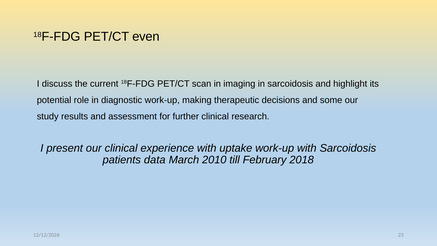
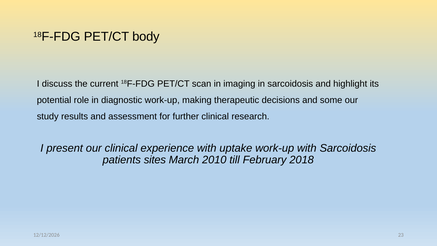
even: even -> body
data: data -> sites
